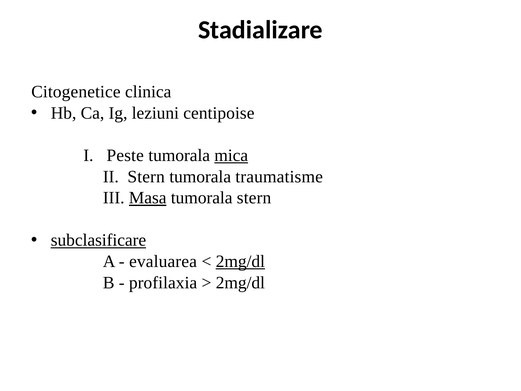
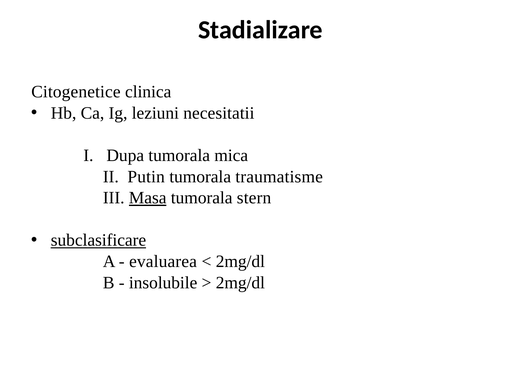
centipoise: centipoise -> necesitatii
Peste: Peste -> Dupa
mica underline: present -> none
II Stern: Stern -> Putin
2mg/dl at (240, 261) underline: present -> none
profilaxia: profilaxia -> insolubile
